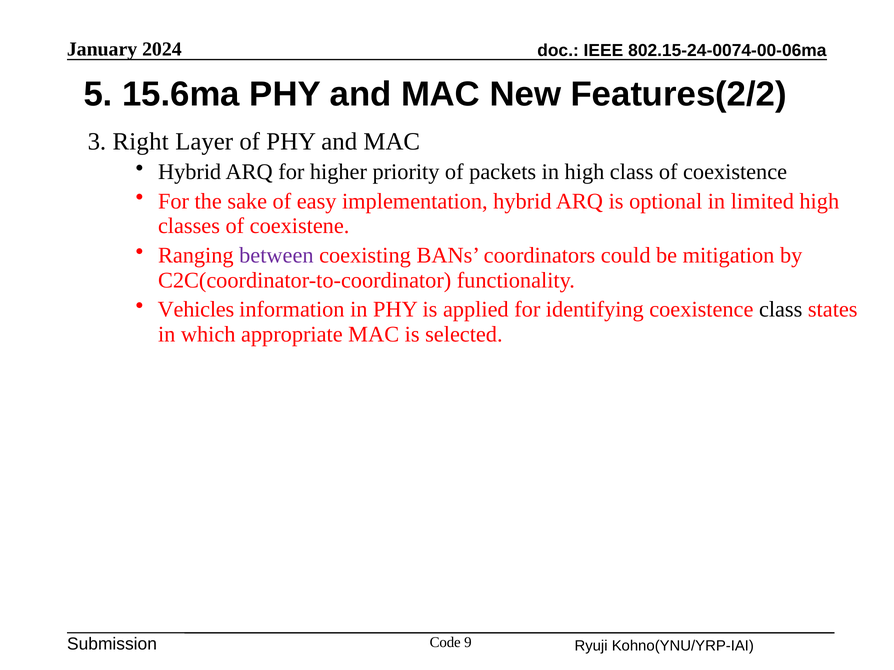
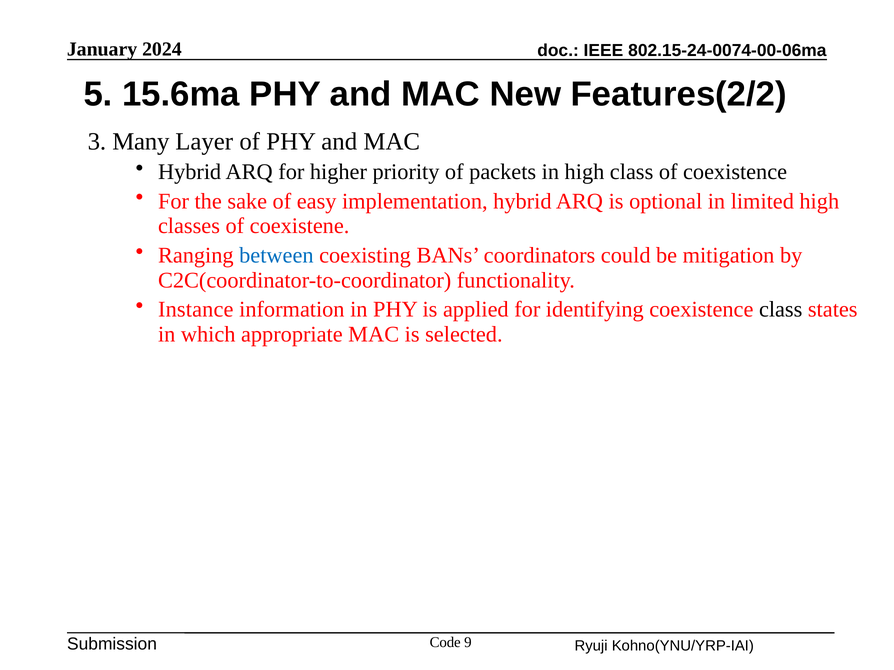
Right: Right -> Many
between colour: purple -> blue
Vehicles: Vehicles -> Instance
